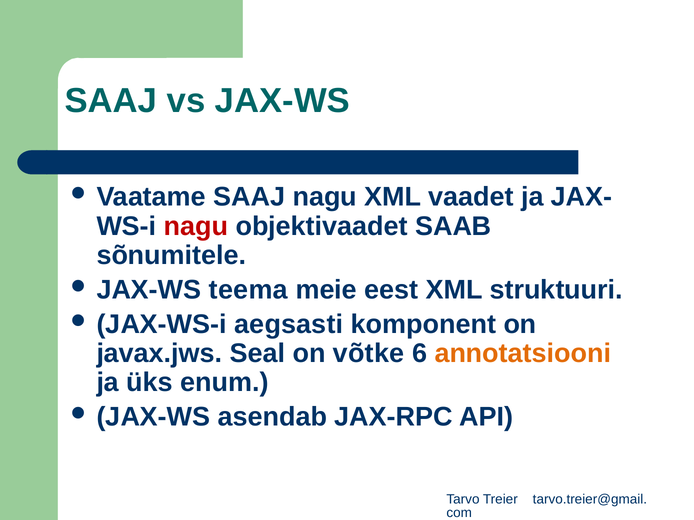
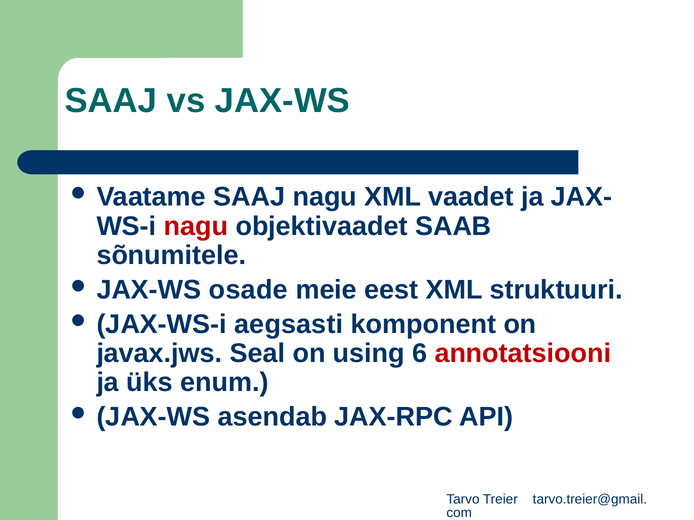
teema: teema -> osade
võtke: võtke -> using
annotatsiooni colour: orange -> red
